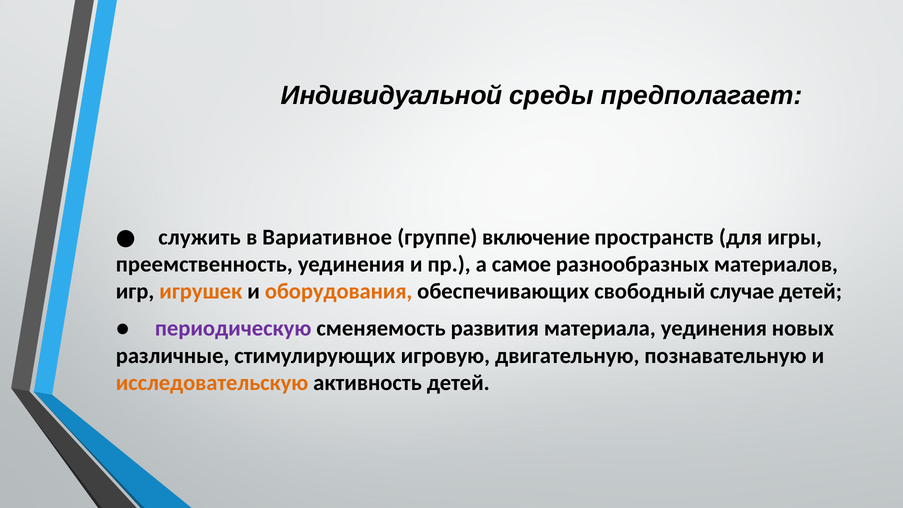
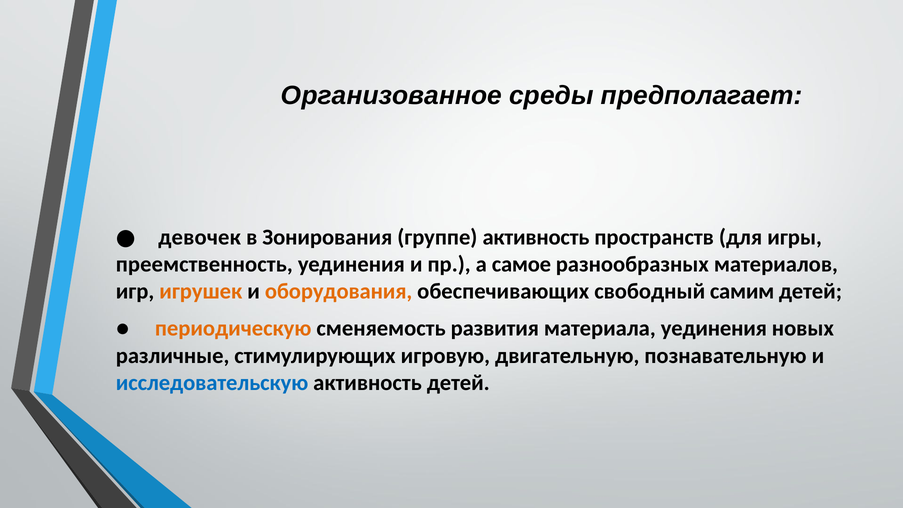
Индивидуальной: Индивидуальной -> Организованное
служить: служить -> девочек
Вариативное: Вариативное -> Зонирования
группе включение: включение -> активность
случае: случае -> самим
периодическую colour: purple -> orange
исследовательскую colour: orange -> blue
